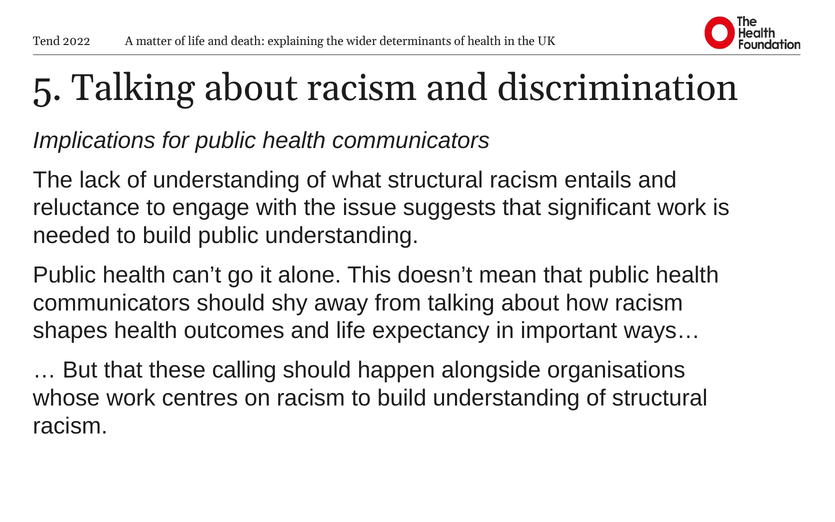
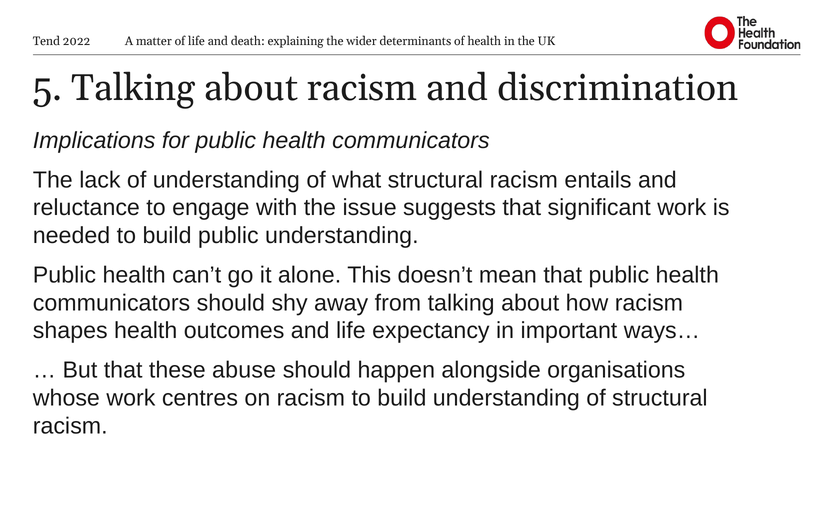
calling: calling -> abuse
